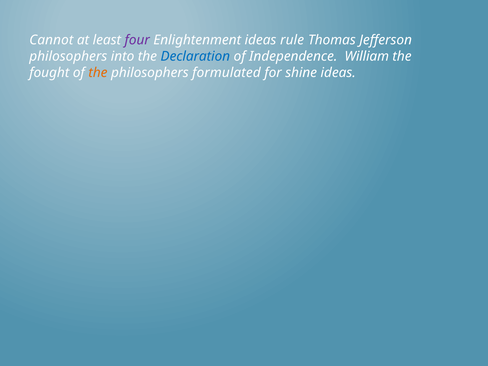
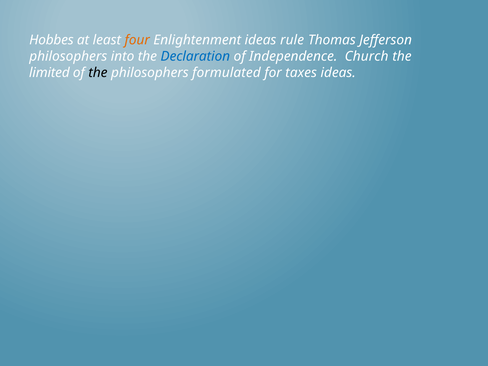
Cannot: Cannot -> Hobbes
four colour: purple -> orange
William: William -> Church
fought: fought -> limited
the at (98, 73) colour: orange -> black
shine: shine -> taxes
